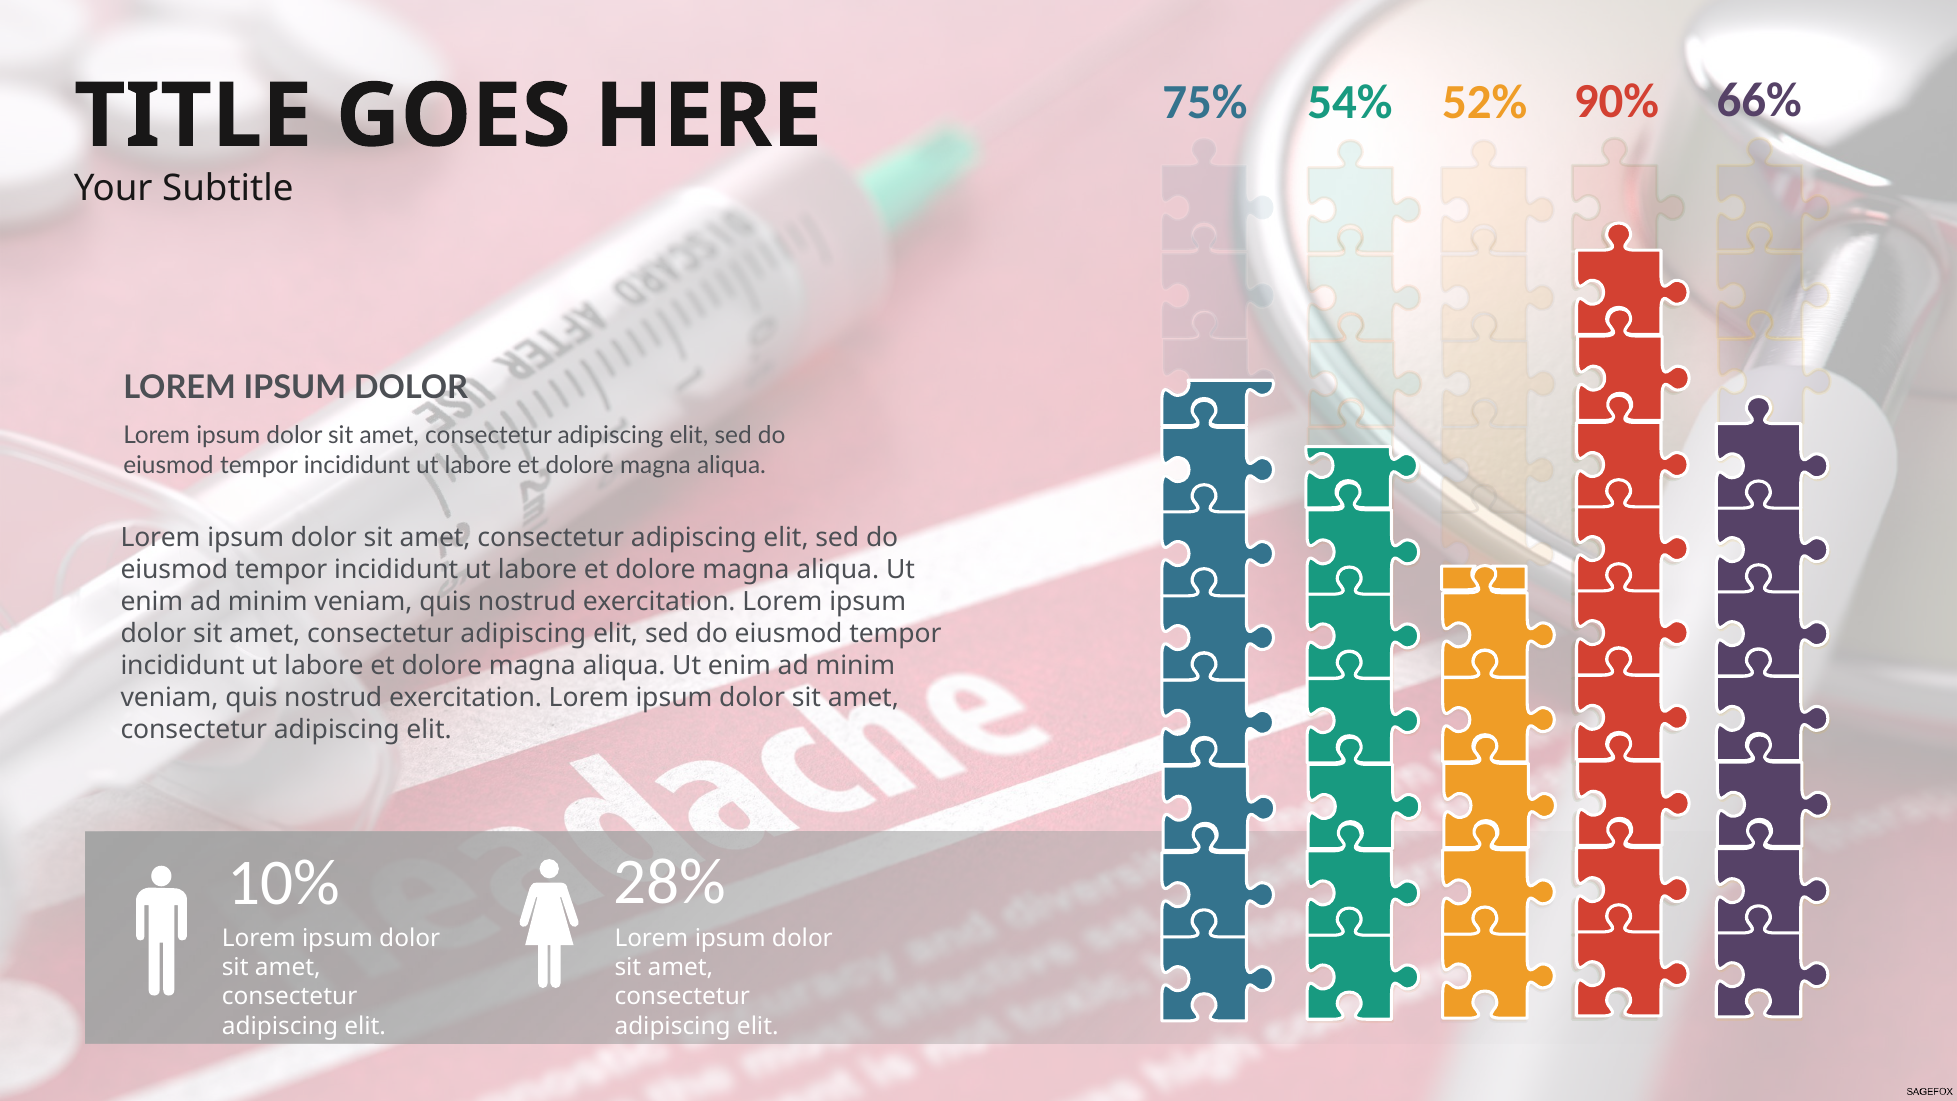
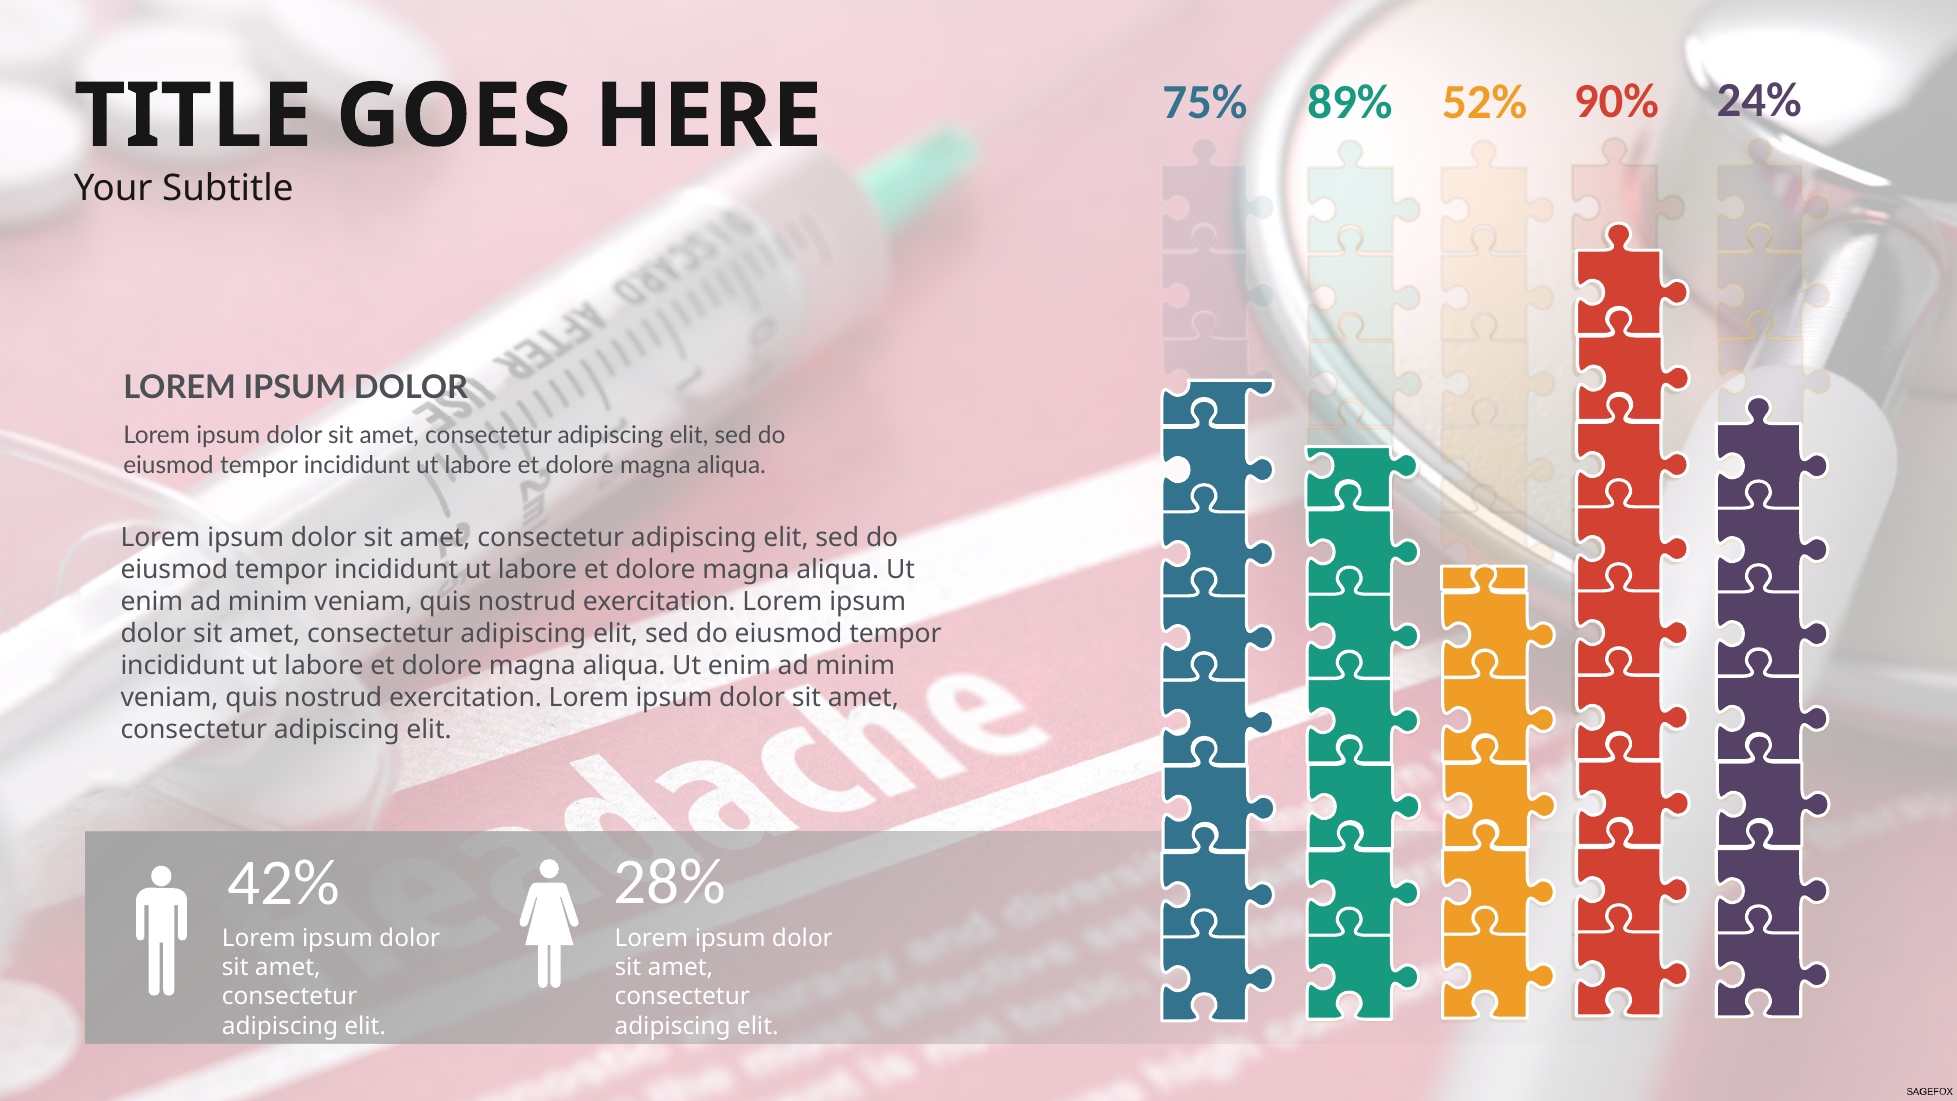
66%: 66% -> 24%
54%: 54% -> 89%
10%: 10% -> 42%
